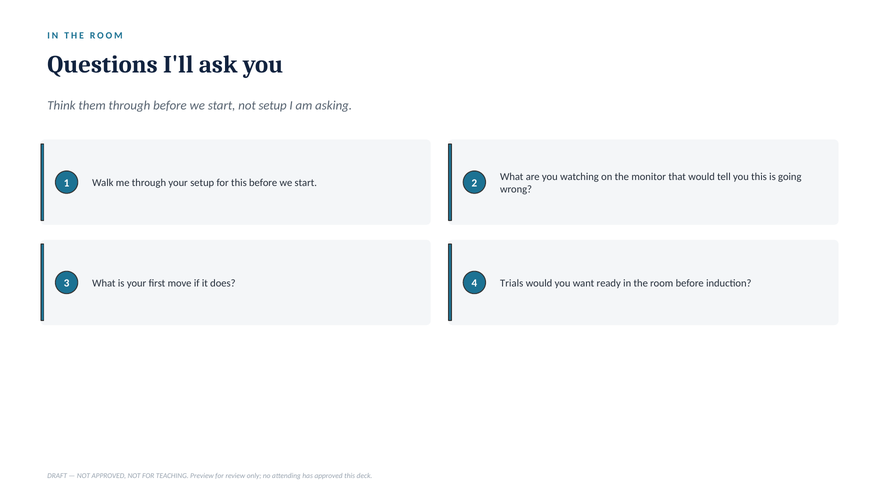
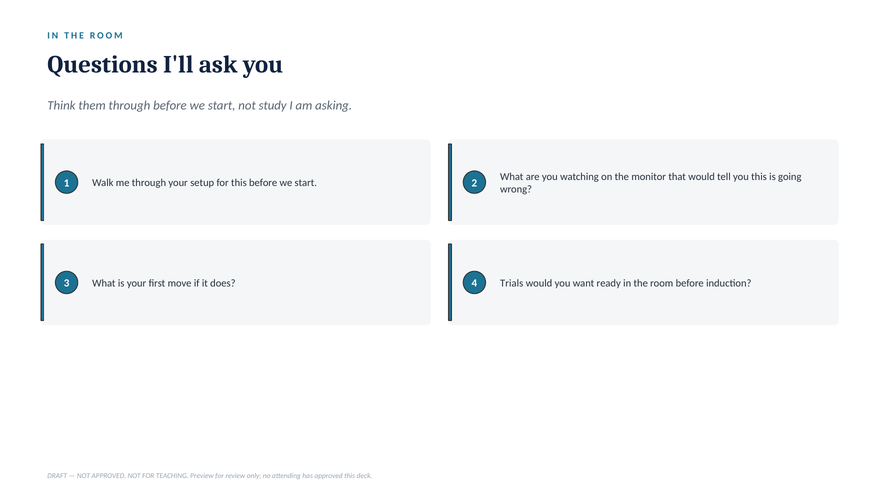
not setup: setup -> study
